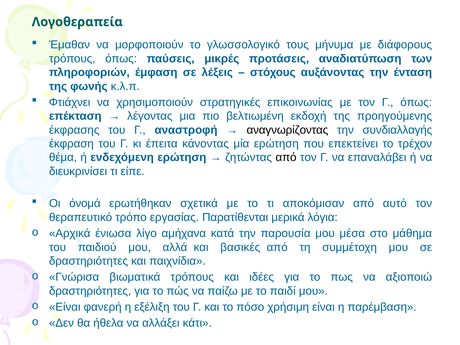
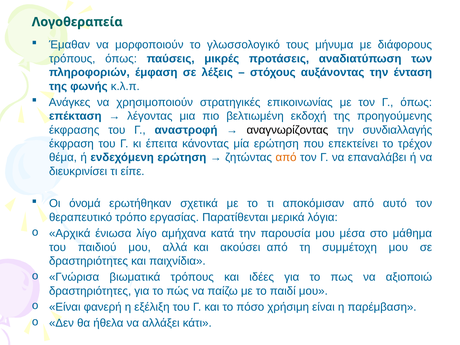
Φτιάχνει: Φτιάχνει -> Ανάγκες
από at (286, 158) colour: black -> orange
βασικές: βασικές -> ακούσει
